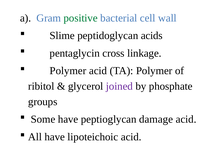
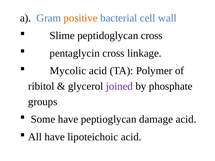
positive colour: green -> orange
peptidoglycan acids: acids -> cross
Polymer at (68, 71): Polymer -> Mycolic
